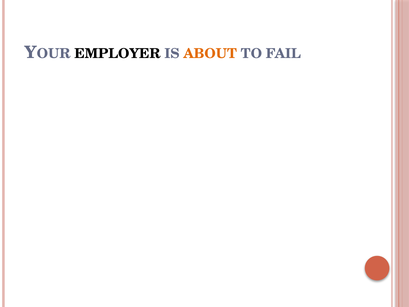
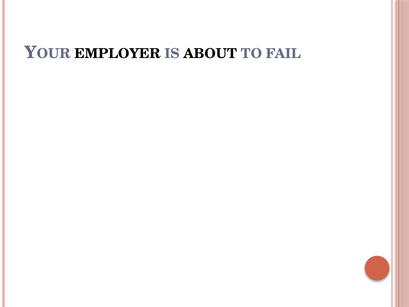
ABOUT colour: orange -> black
